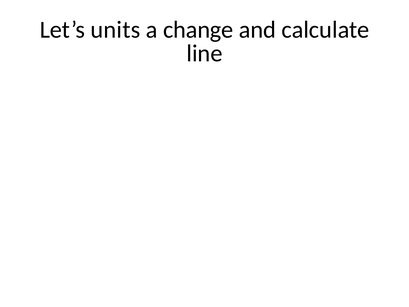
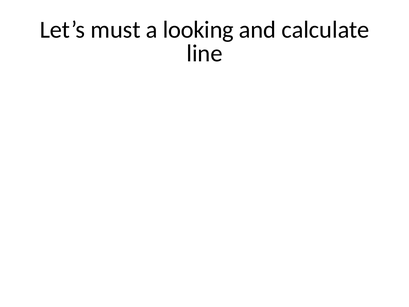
units: units -> must
change: change -> looking
